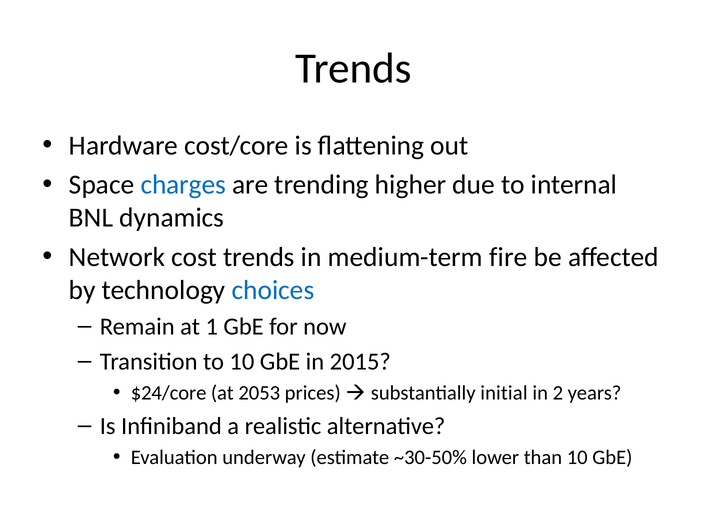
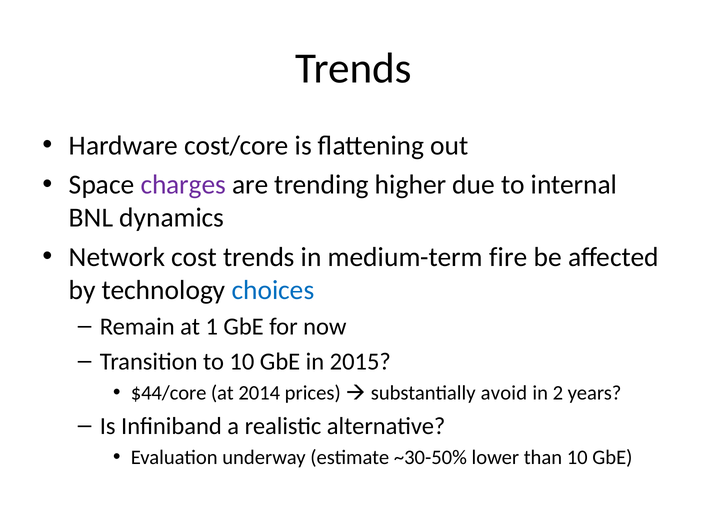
charges colour: blue -> purple
$24/core: $24/core -> $44/core
2053: 2053 -> 2014
initial: initial -> avoid
